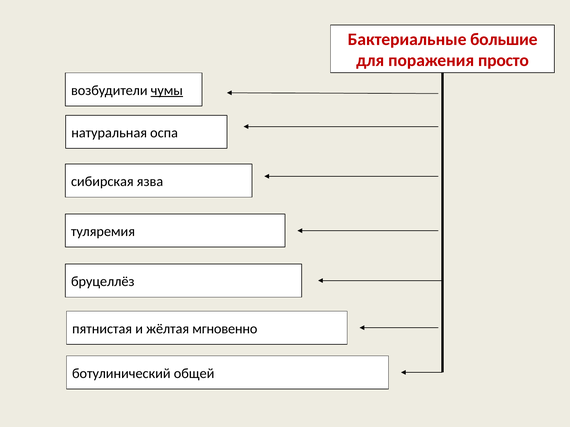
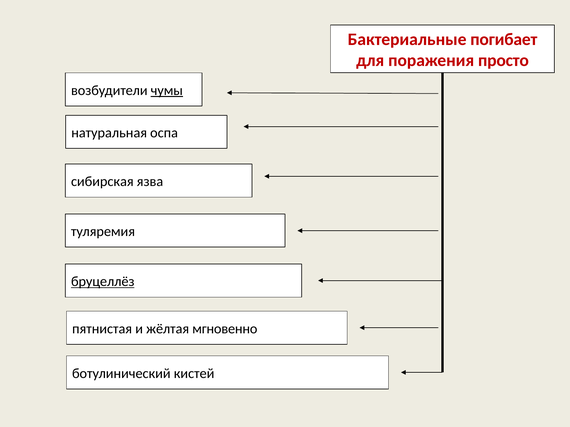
большие: большие -> погибает
бруцеллёз underline: none -> present
общей: общей -> кистей
